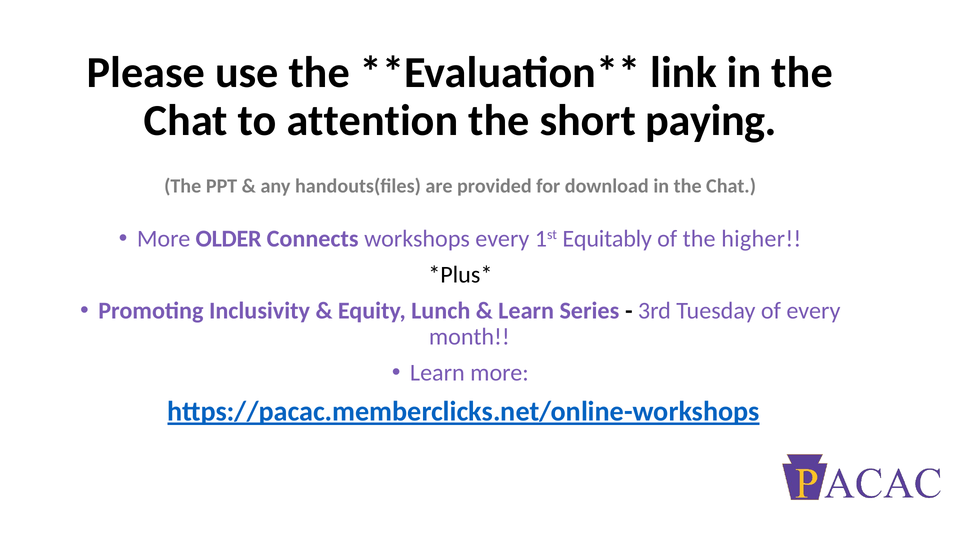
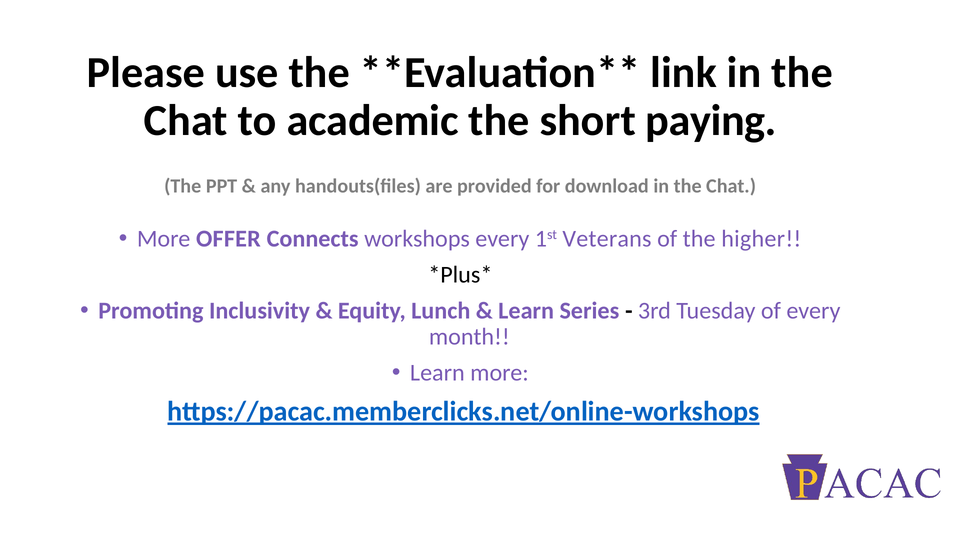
attention: attention -> academic
OLDER: OLDER -> OFFER
Equitably: Equitably -> Veterans
